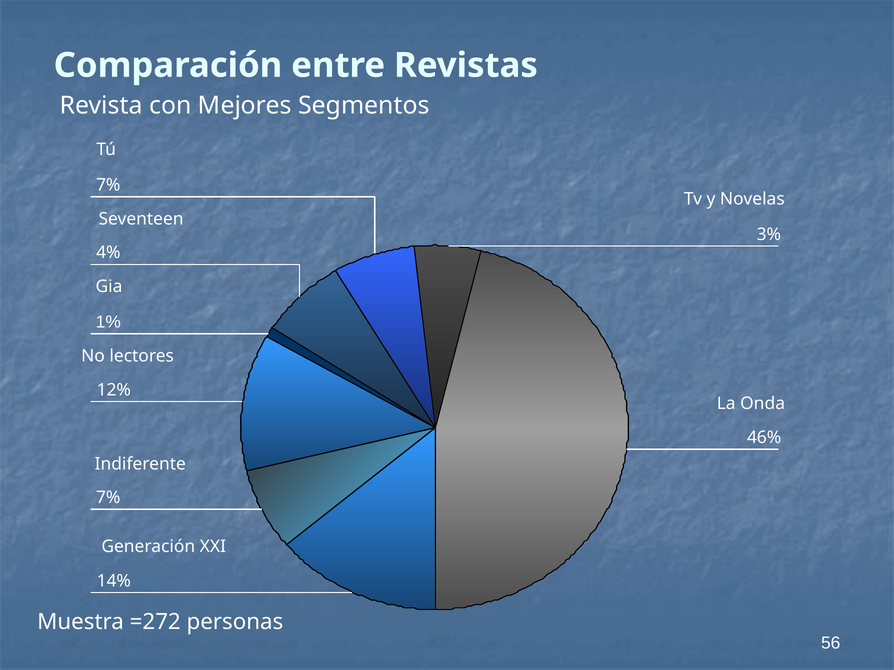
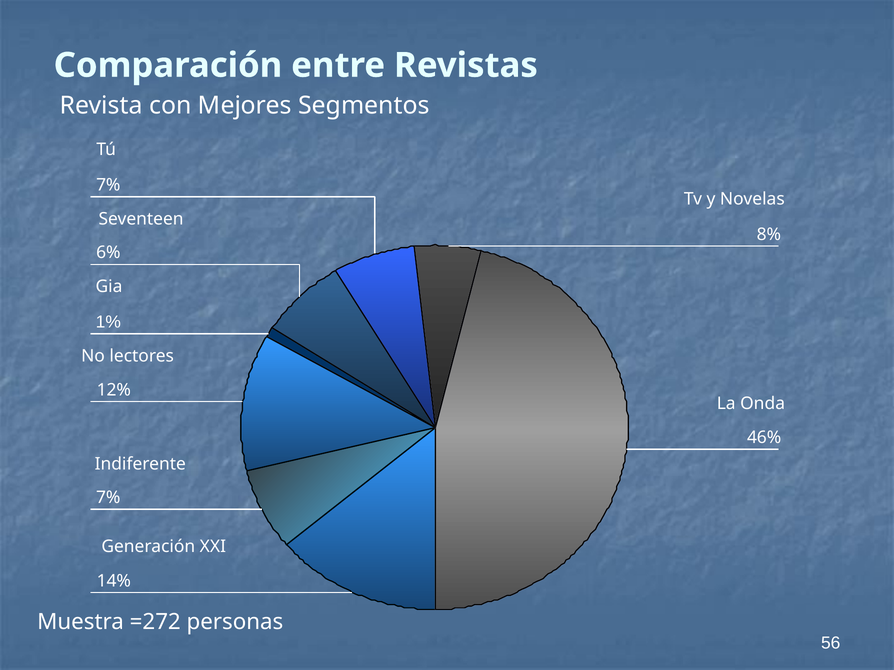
3%: 3% -> 8%
4%: 4% -> 6%
